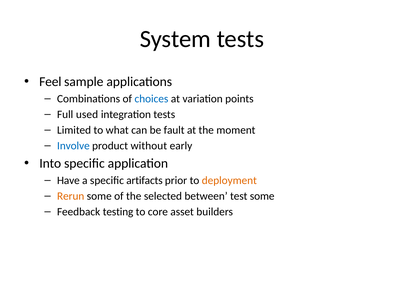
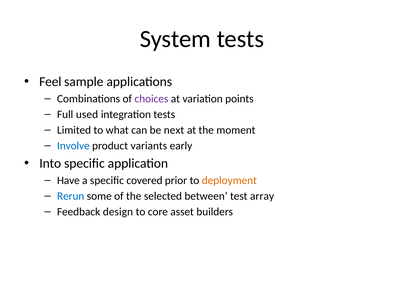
choices colour: blue -> purple
fault: fault -> next
without: without -> variants
artifacts: artifacts -> covered
Rerun colour: orange -> blue
test some: some -> array
testing: testing -> design
